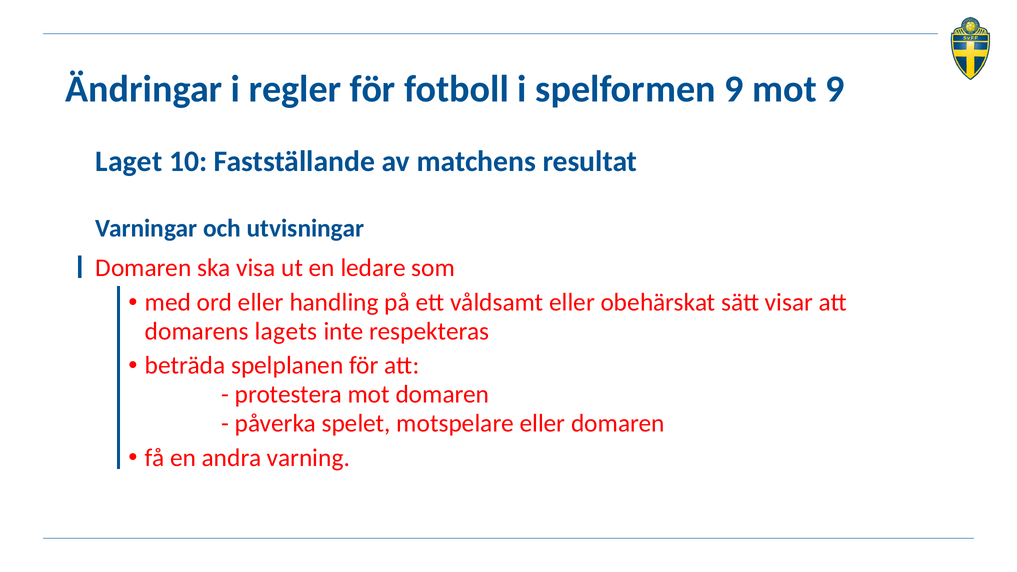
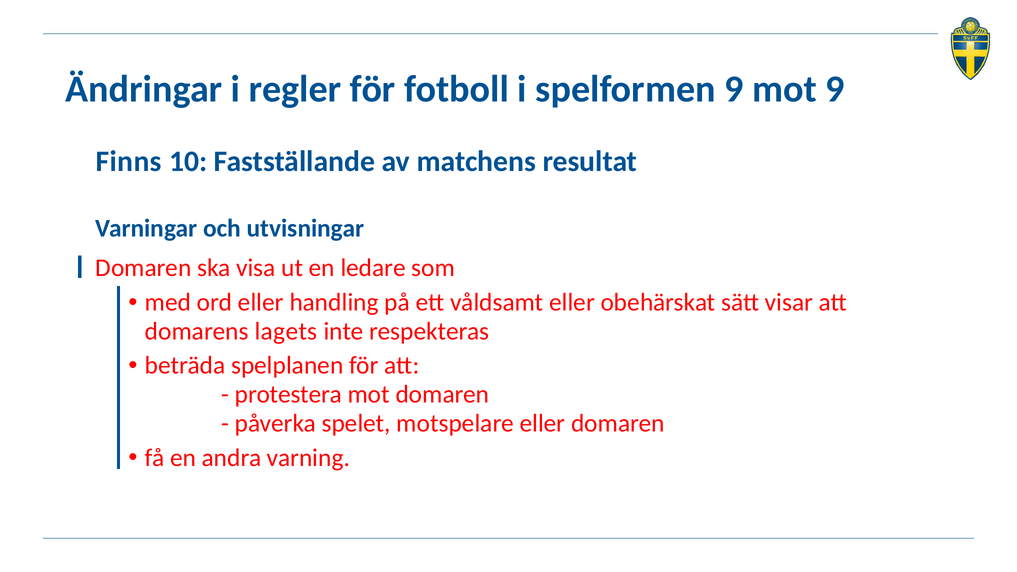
Laget: Laget -> Finns
